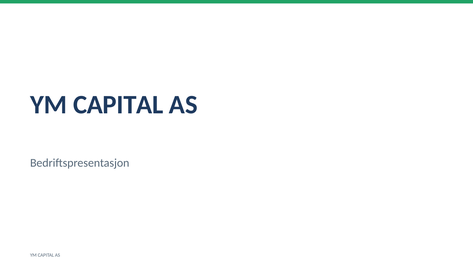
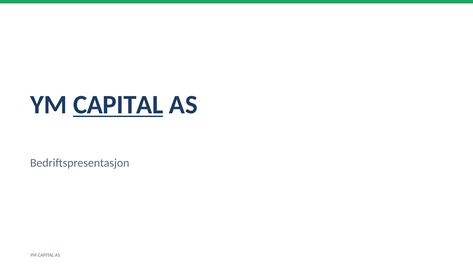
CAPITAL at (118, 105) underline: none -> present
